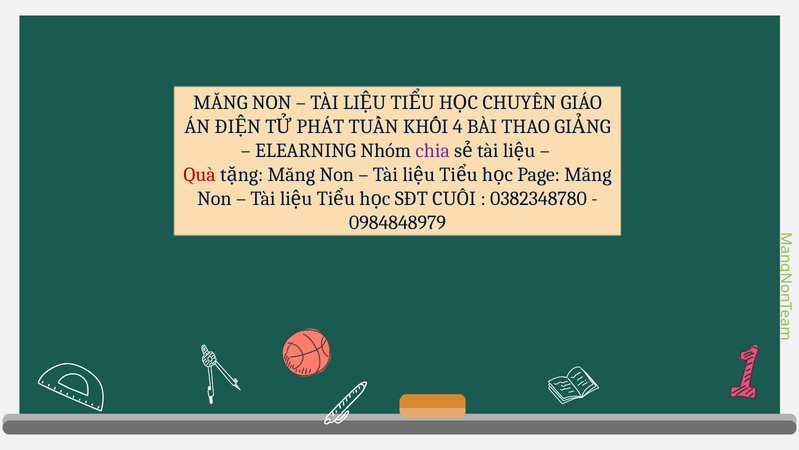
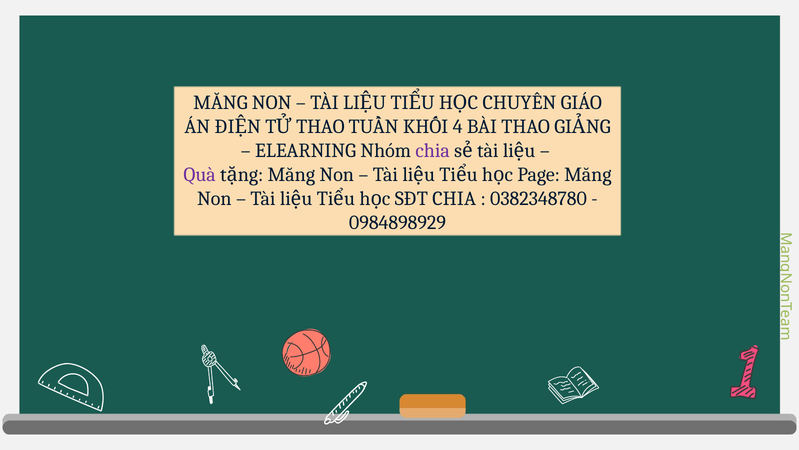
PHÁT at (320, 126): PHÁT -> THAO
Quà colour: red -> purple
SĐT CUỐI: CUỐI -> CHIA
0984848979: 0984848979 -> 0984898929
